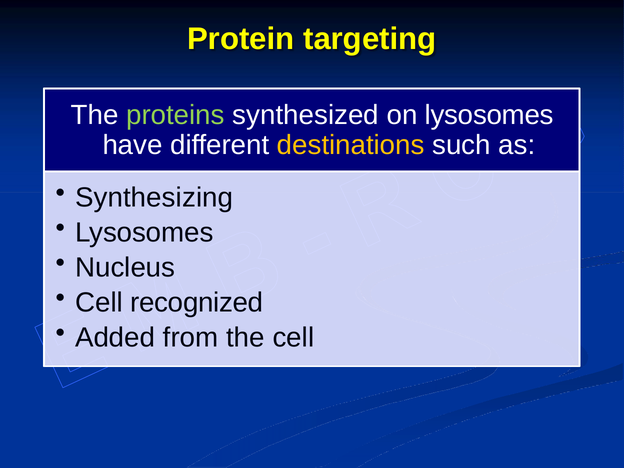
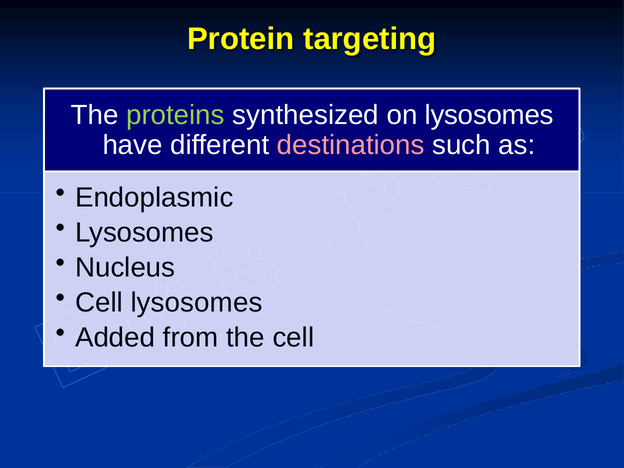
destinations colour: yellow -> pink
Synthesizing: Synthesizing -> Endoplasmic
Cell recognized: recognized -> lysosomes
